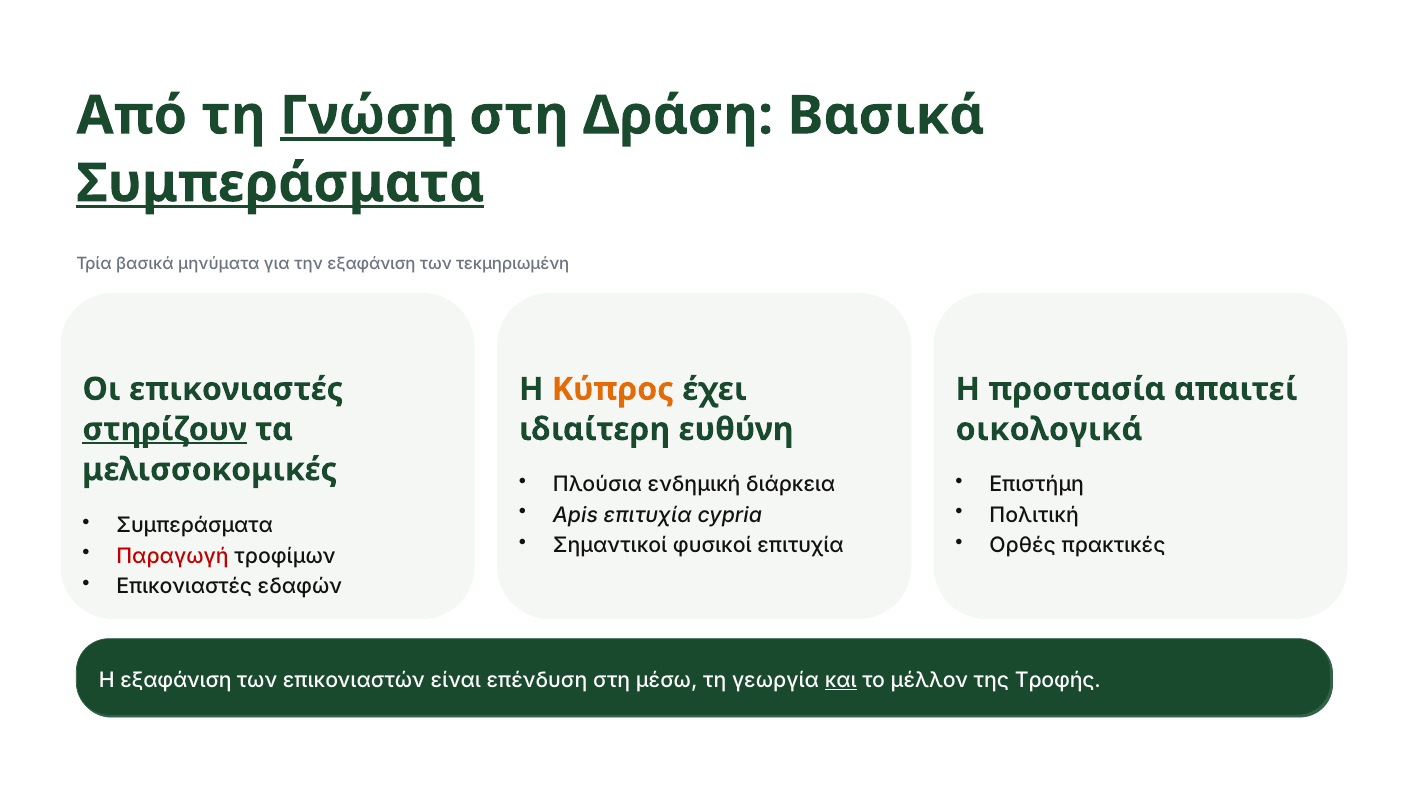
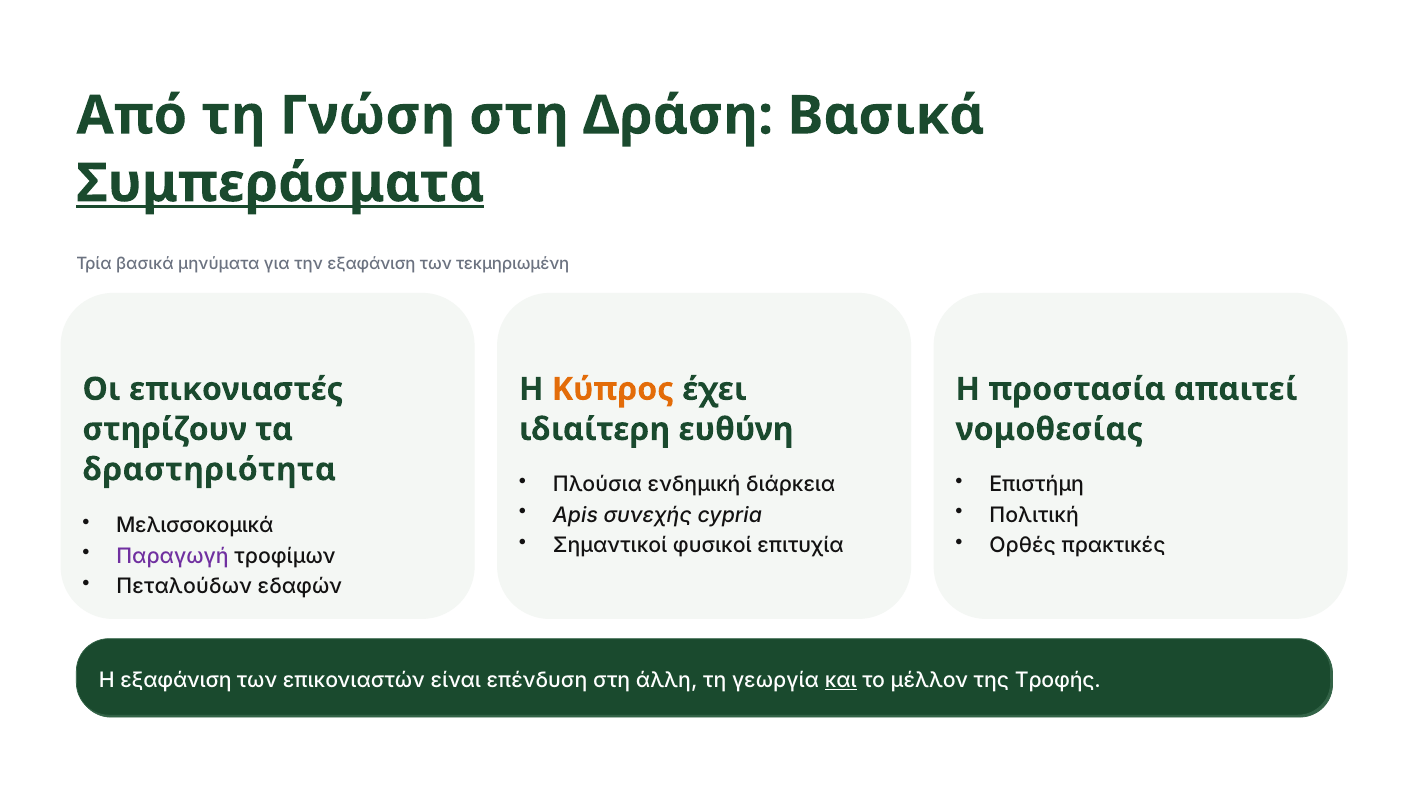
Γνώση underline: present -> none
στηρίζουν underline: present -> none
οικολογικά: οικολογικά -> νομοθεσίας
μελισσοκομικές: μελισσοκομικές -> δραστηριότητα
Apis επιτυχία: επιτυχία -> συνεχής
Συμπεράσματα at (195, 525): Συμπεράσματα -> Μελισσοκομικά
Παραγωγή colour: red -> purple
Επικονιαστές at (184, 586): Επικονιαστές -> Πεταλούδων
μέσω: μέσω -> άλλη
